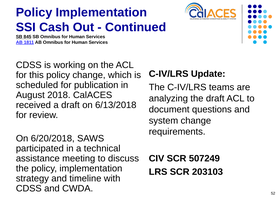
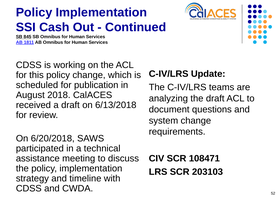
507249: 507249 -> 108471
